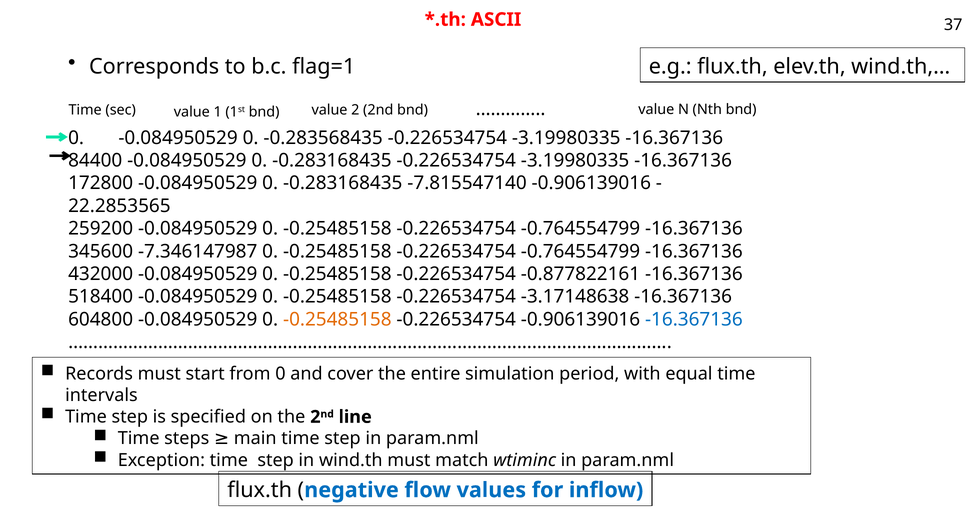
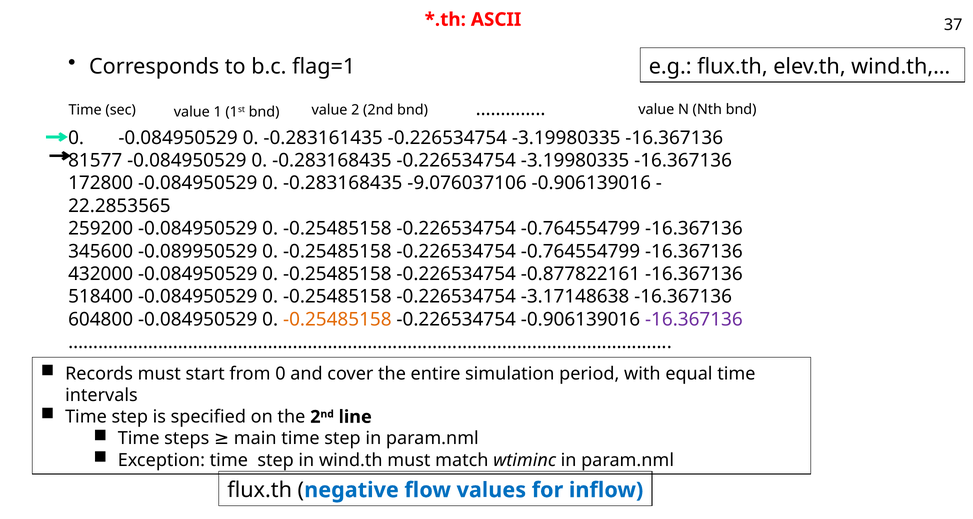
-0.283568435: -0.283568435 -> -0.283161435
84400: 84400 -> 81577
-7.815547140: -7.815547140 -> -9.076037106
-7.346147987: -7.346147987 -> -0.089950529
-16.367136 at (694, 319) colour: blue -> purple
